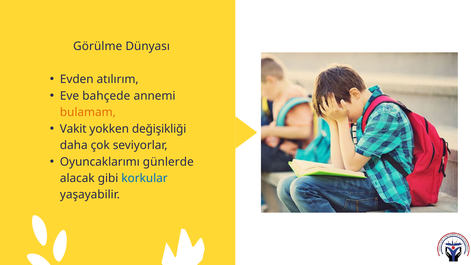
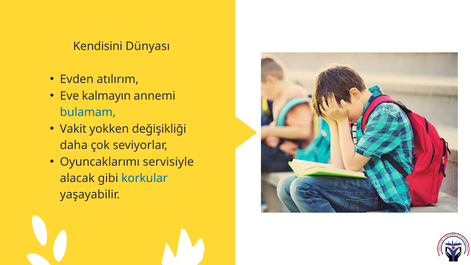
Görülme: Görülme -> Kendisini
bahçede: bahçede -> kalmayın
bulamam colour: orange -> blue
günlerde: günlerde -> servisiyle
